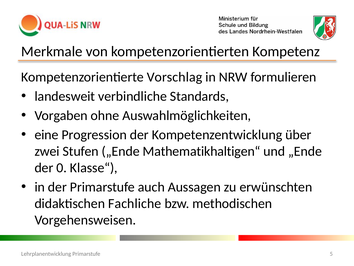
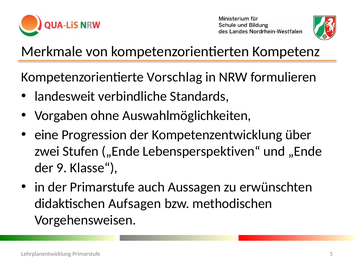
Mathematikhaltigen“: Mathematikhaltigen“ -> Lebensperspektiven“
0: 0 -> 9
Fachliche: Fachliche -> Aufsagen
